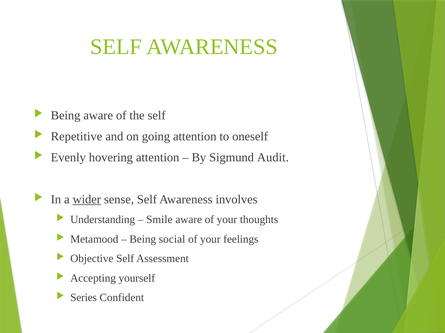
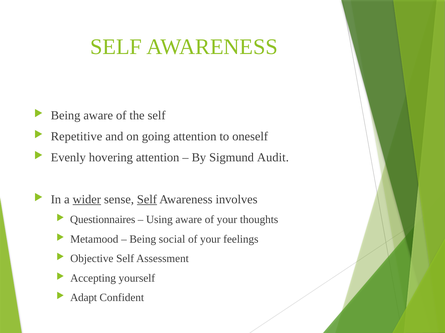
Self at (147, 200) underline: none -> present
Understanding: Understanding -> Questionnaires
Smile: Smile -> Using
Series: Series -> Adapt
